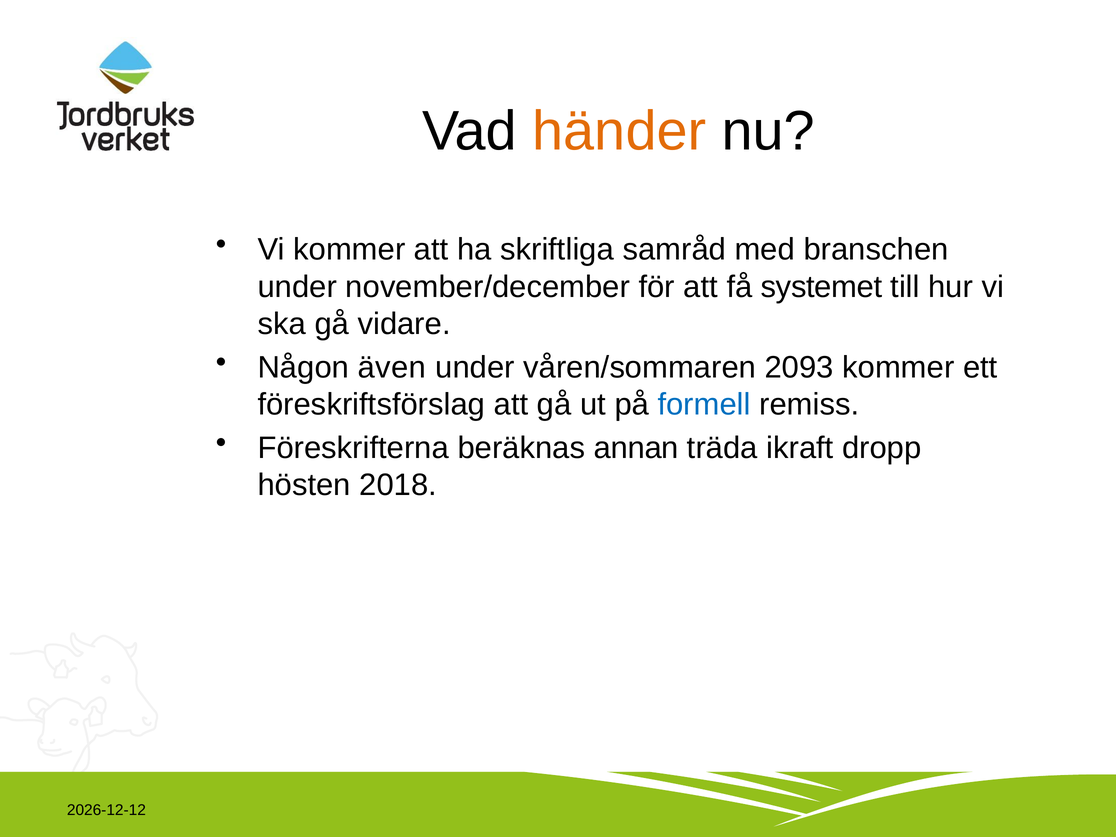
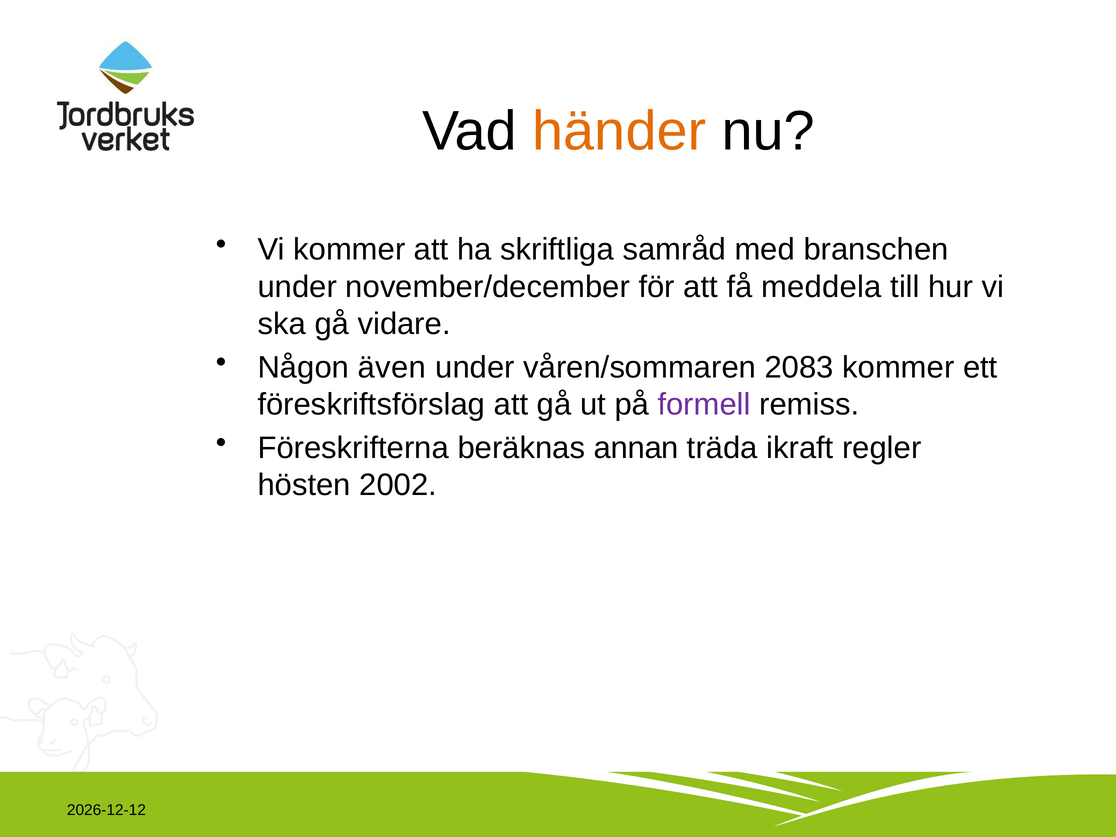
systemet: systemet -> meddela
2093: 2093 -> 2083
formell colour: blue -> purple
dropp: dropp -> regler
2018: 2018 -> 2002
